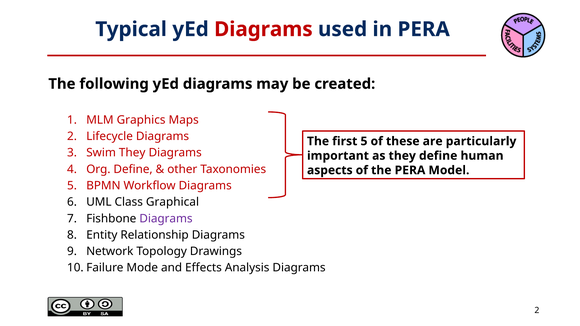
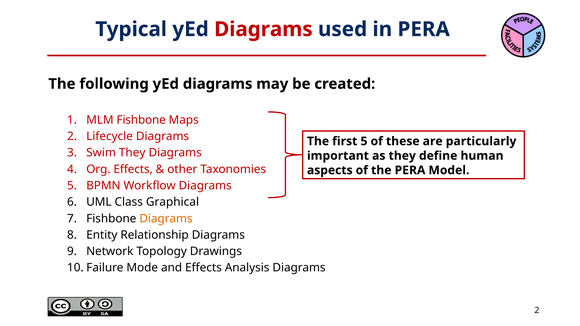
MLM Graphics: Graphics -> Fishbone
Org Define: Define -> Effects
Diagrams at (166, 219) colour: purple -> orange
